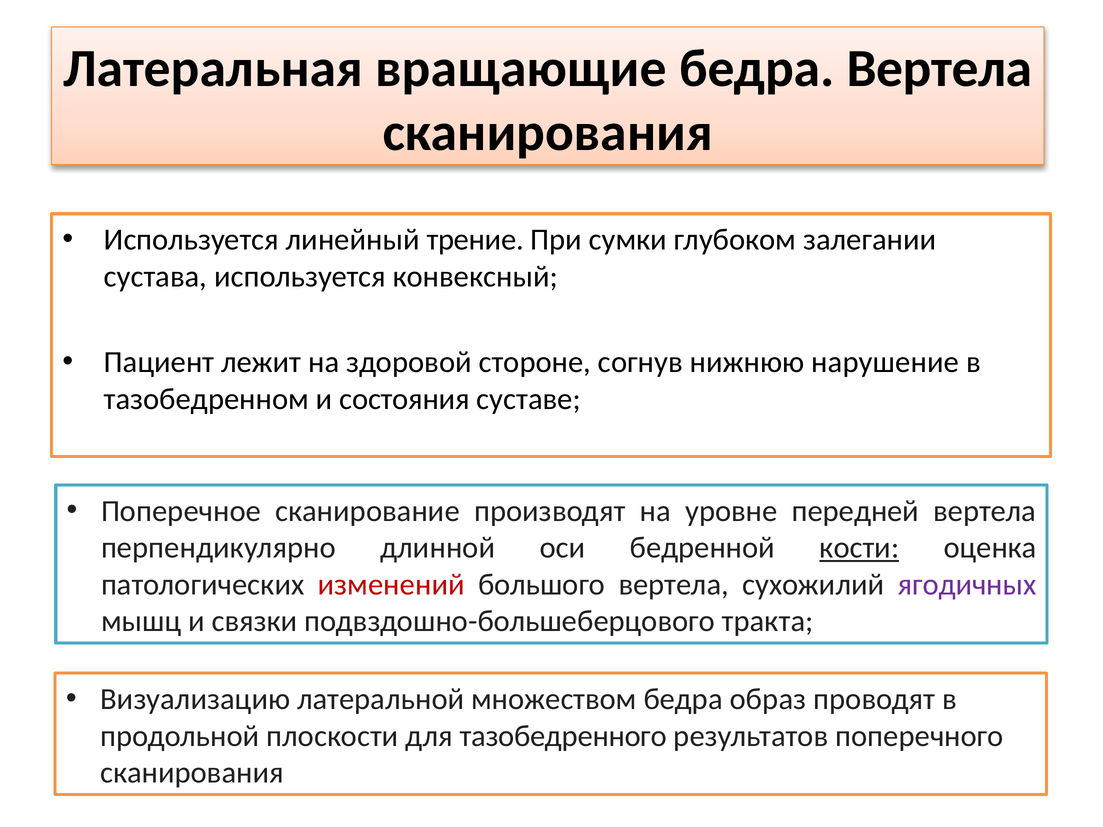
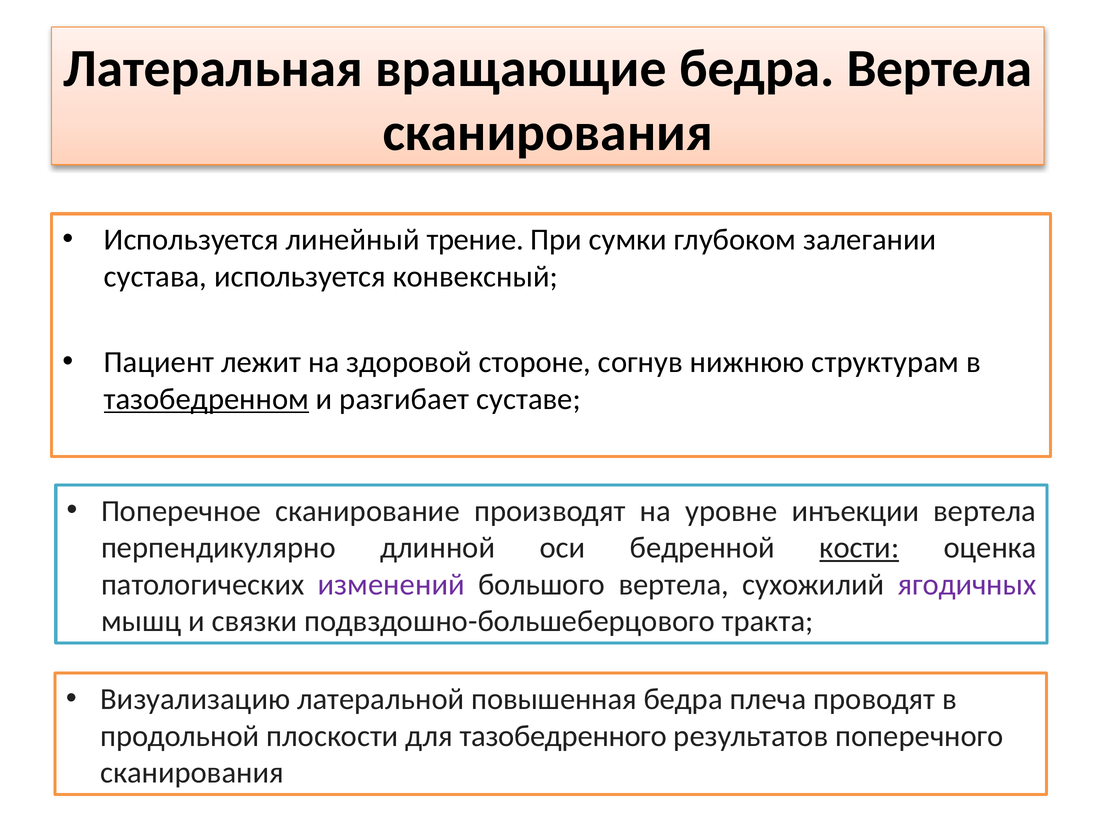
нарушение: нарушение -> структурам
тазобедренном underline: none -> present
состояния: состояния -> разгибает
передней: передней -> инъекции
изменений colour: red -> purple
множеством: множеством -> повышенная
образ: образ -> плеча
